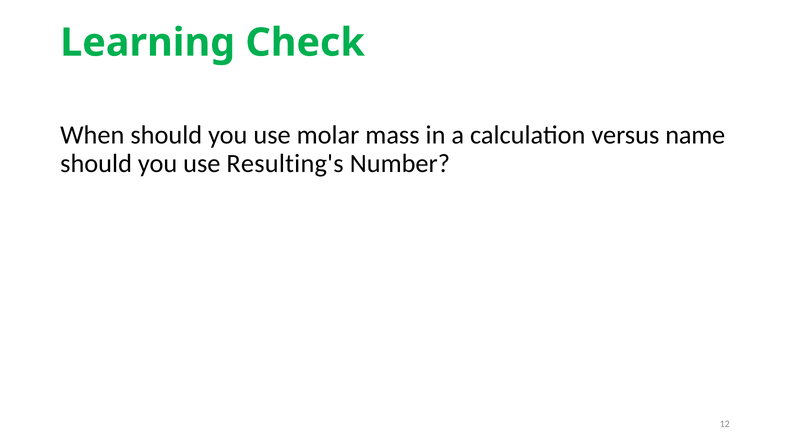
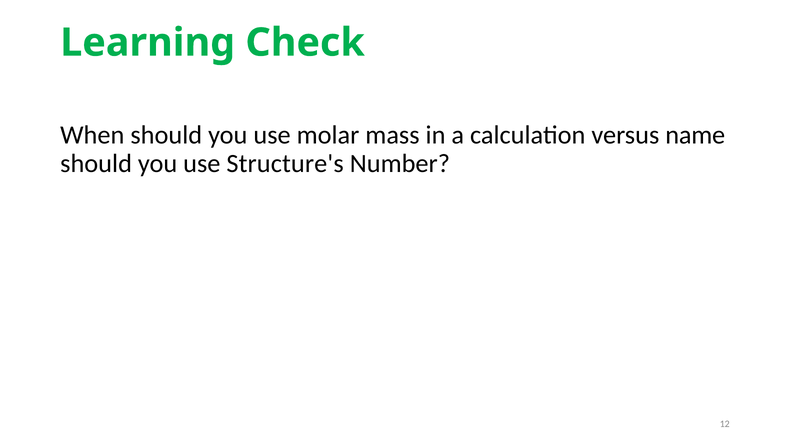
Resulting's: Resulting's -> Structure's
